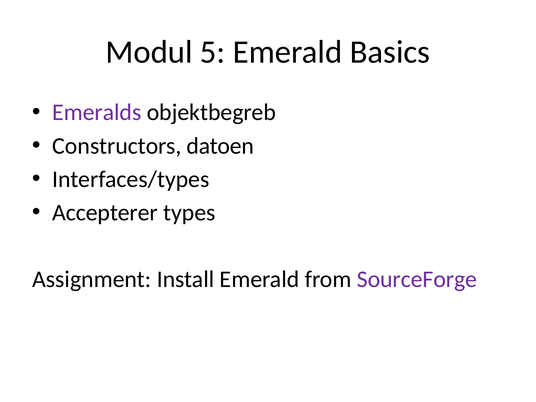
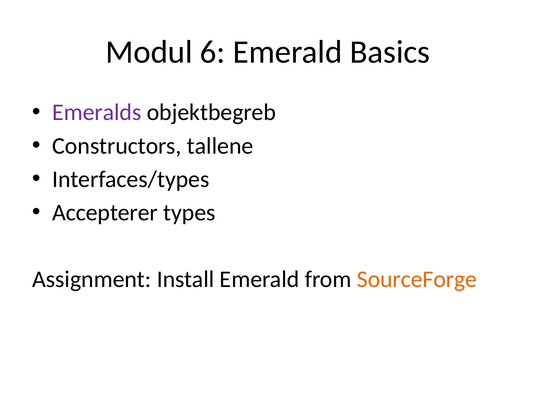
5: 5 -> 6
datoen: datoen -> tallene
SourceForge colour: purple -> orange
